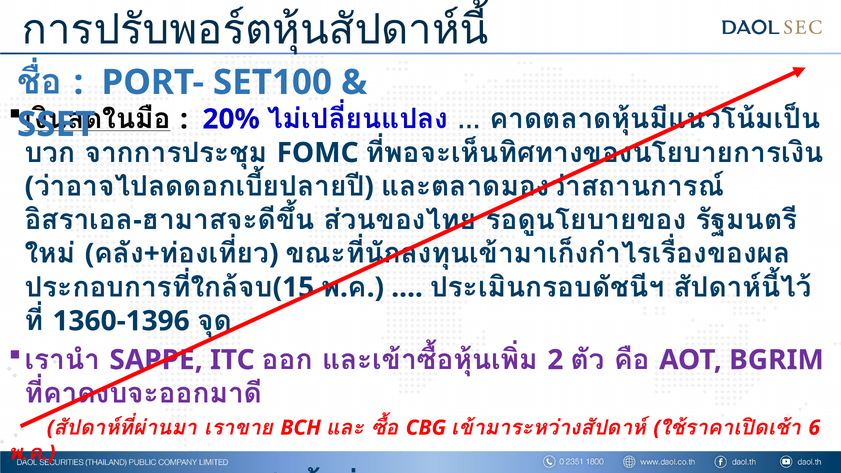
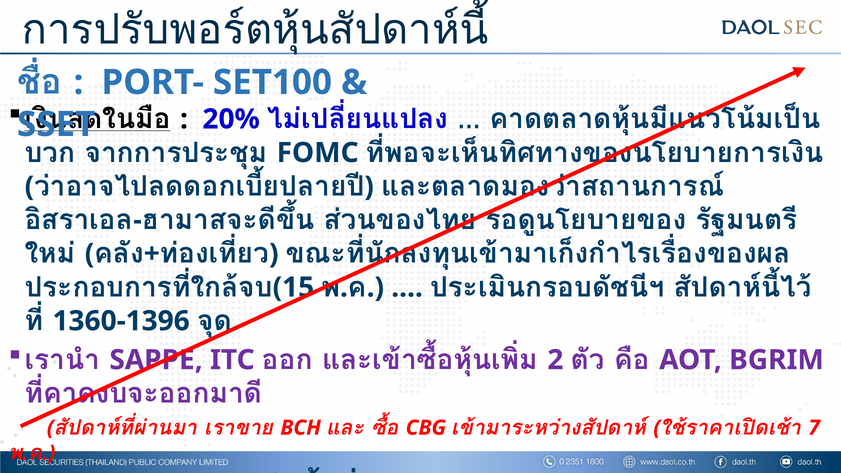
6 at (814, 428): 6 -> 7
